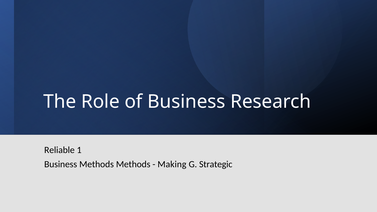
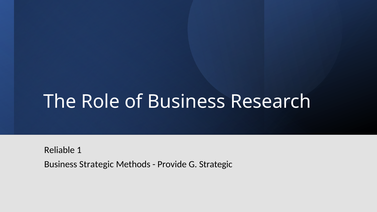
Business Methods: Methods -> Strategic
Making: Making -> Provide
